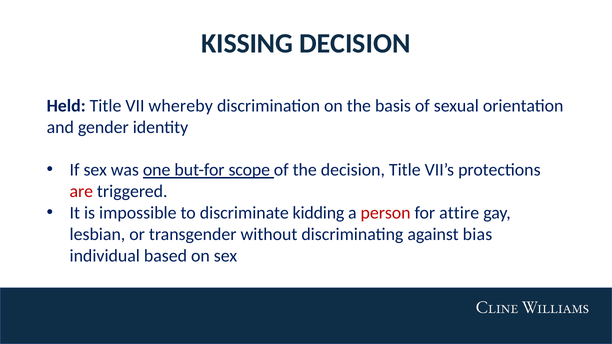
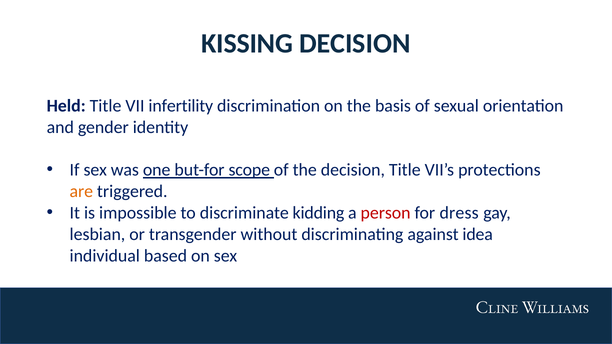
whereby: whereby -> infertility
are colour: red -> orange
attire: attire -> dress
bias: bias -> idea
